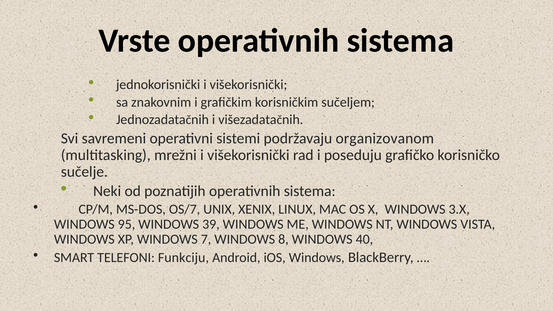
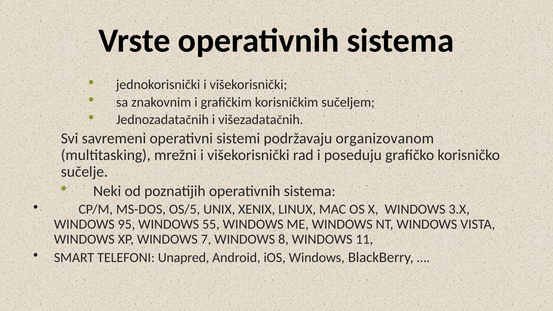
OS/7: OS/7 -> OS/5
39: 39 -> 55
40: 40 -> 11
Funkciju: Funkciju -> Unapred
